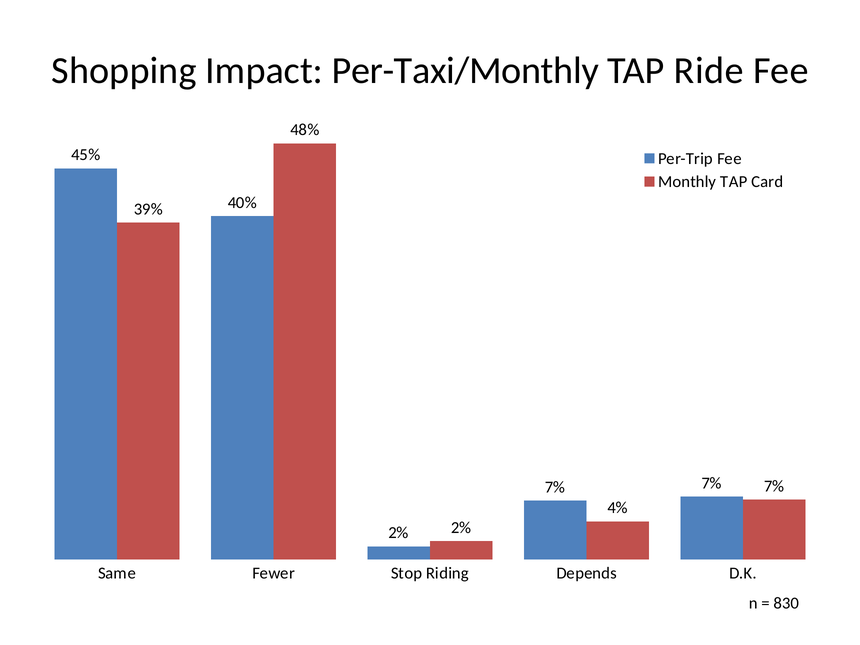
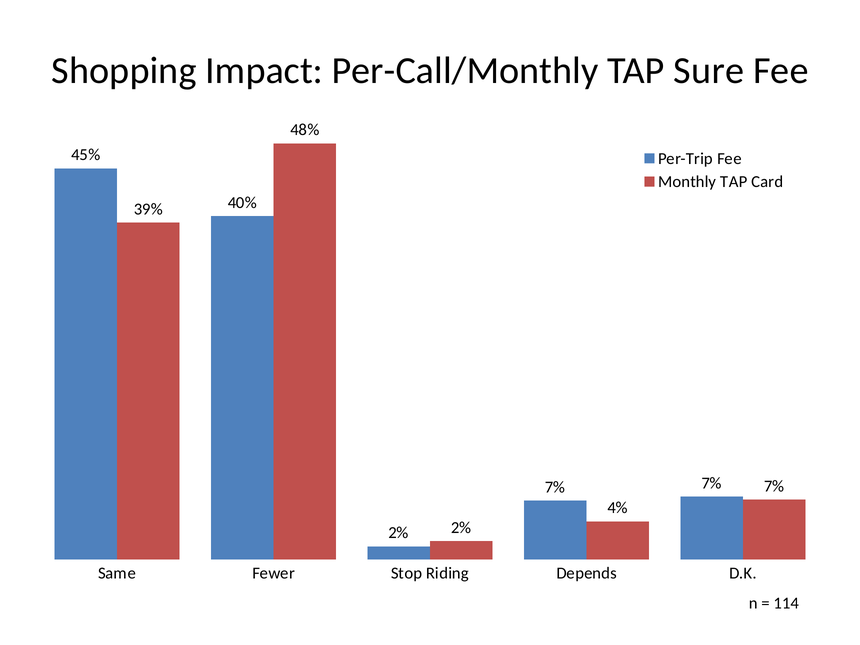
Per-Taxi/Monthly: Per-Taxi/Monthly -> Per-Call/Monthly
Ride: Ride -> Sure
830: 830 -> 114
